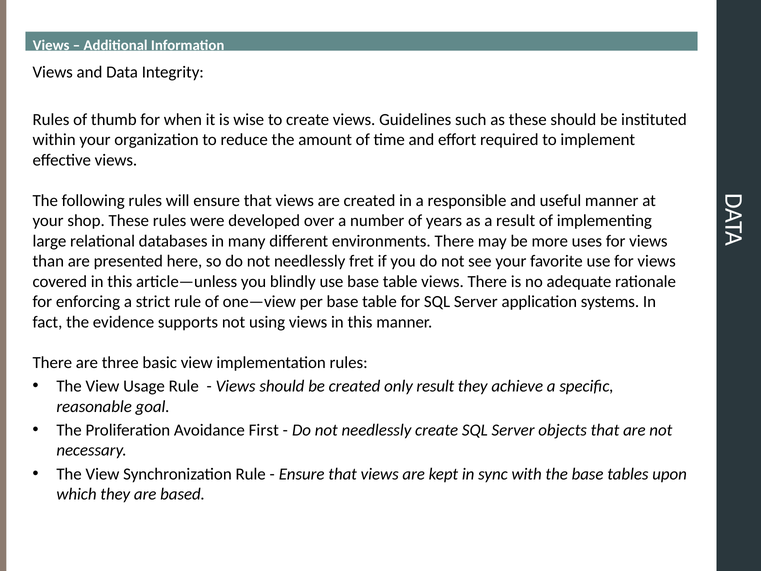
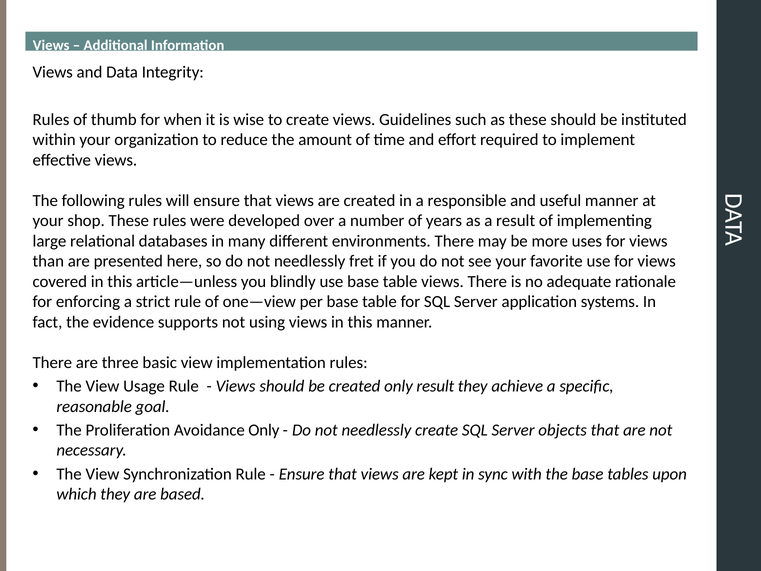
Avoidance First: First -> Only
